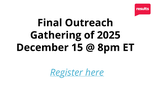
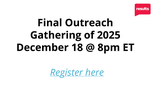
15: 15 -> 18
